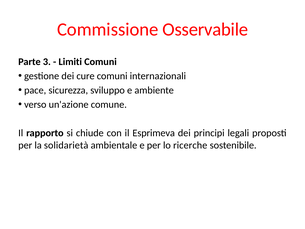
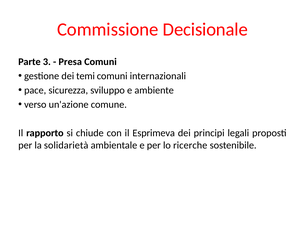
Osservabile: Osservabile -> Decisionale
Limiti: Limiti -> Presa
cure: cure -> temi
